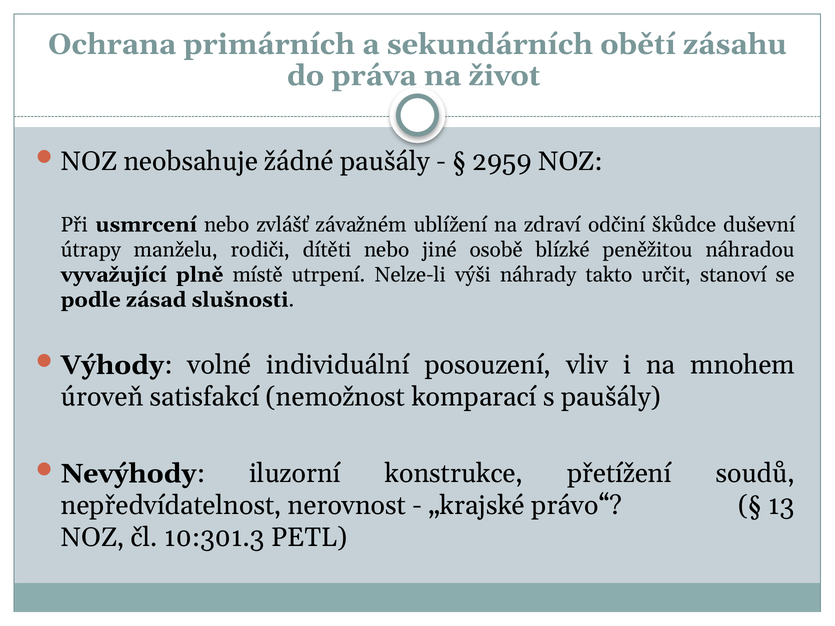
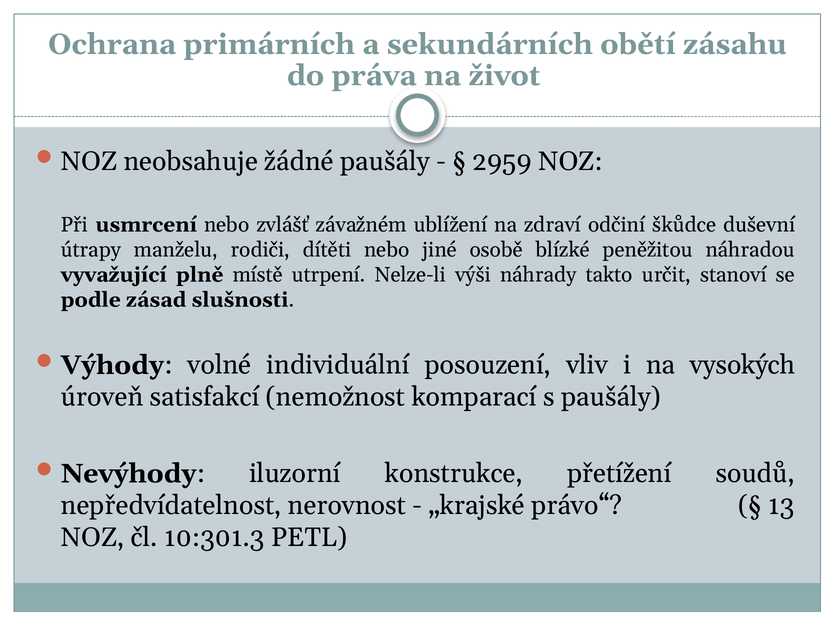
mnohem: mnohem -> vysokých
